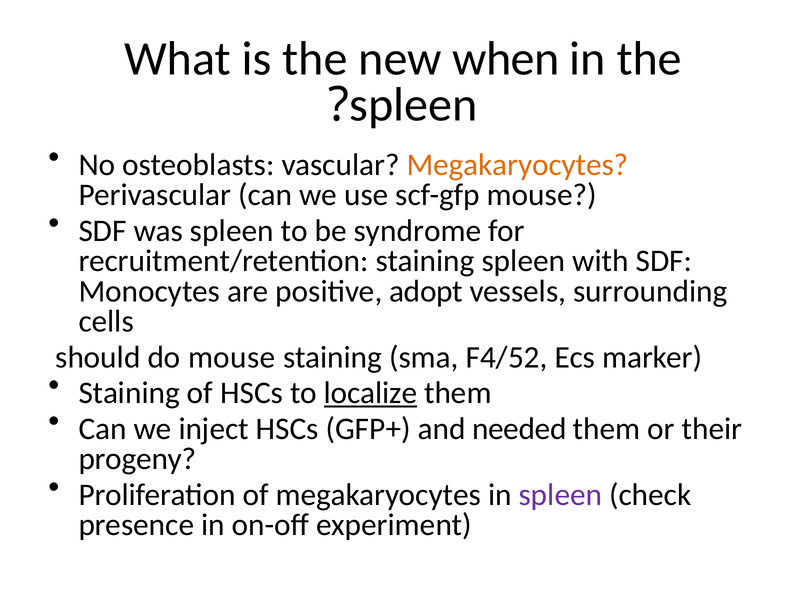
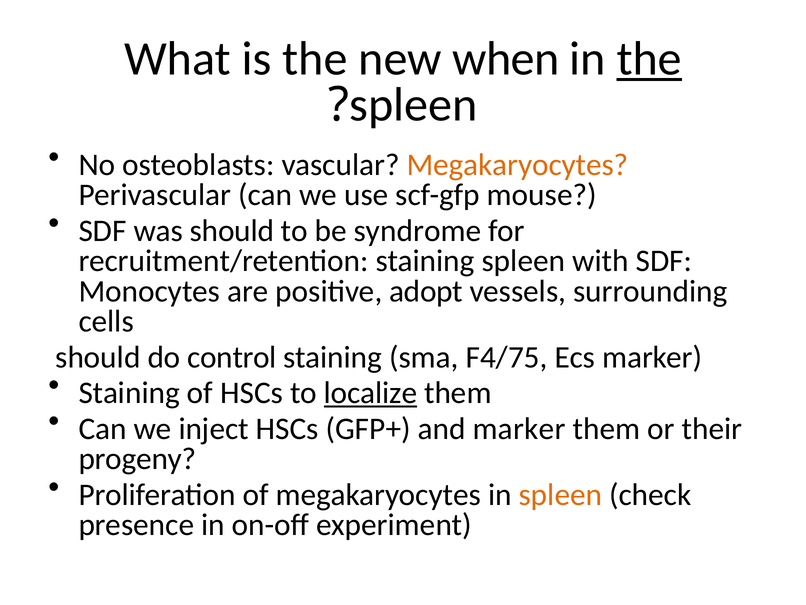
the at (649, 59) underline: none -> present
was spleen: spleen -> should
do mouse: mouse -> control
F4/52: F4/52 -> F4/75
and needed: needed -> marker
spleen at (560, 495) colour: purple -> orange
